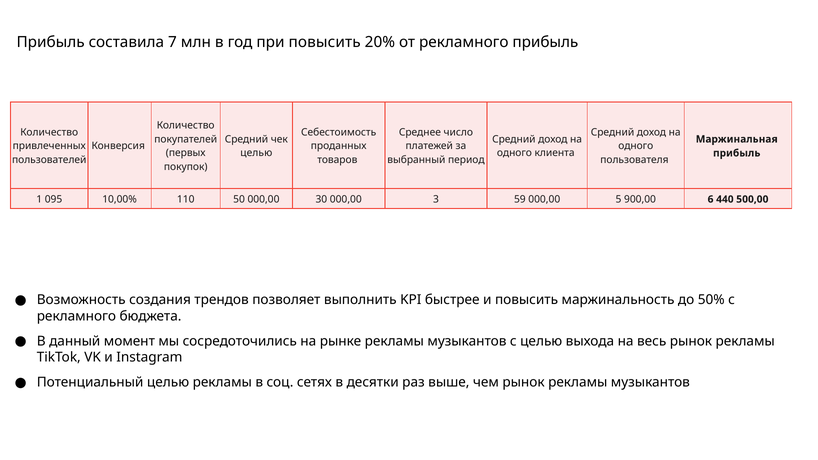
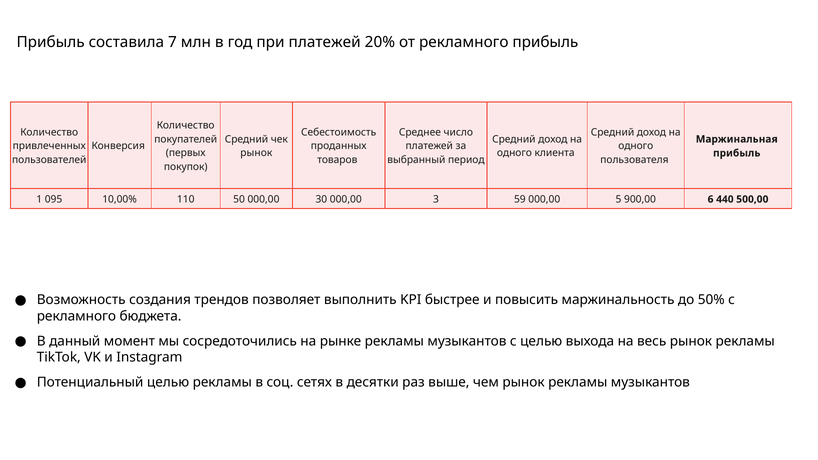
при повысить: повысить -> платежей
целью at (256, 153): целью -> рынок
